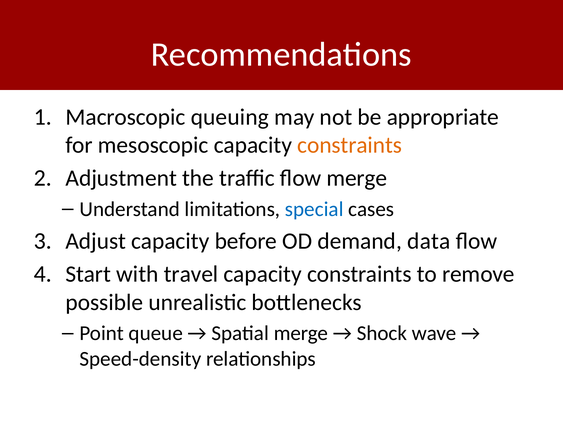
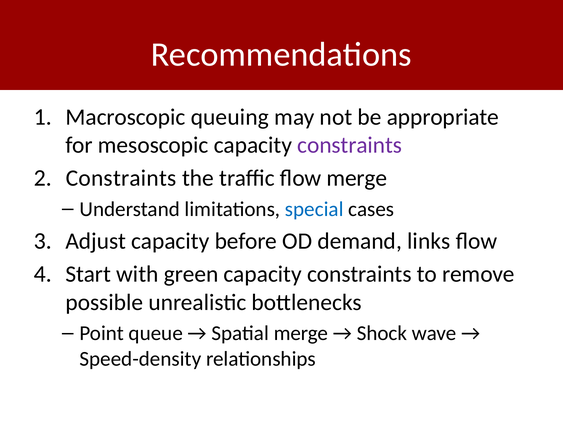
constraints at (350, 145) colour: orange -> purple
Adjustment at (121, 178): Adjustment -> Constraints
data: data -> links
travel: travel -> green
